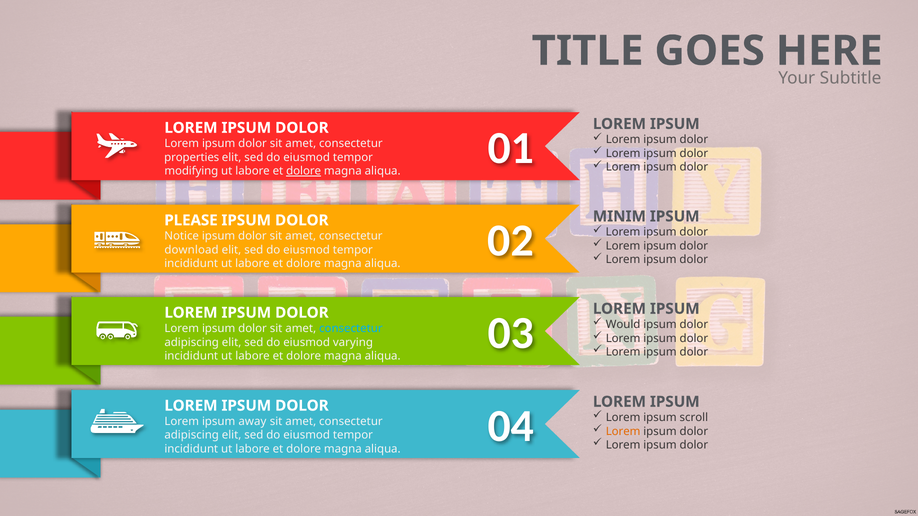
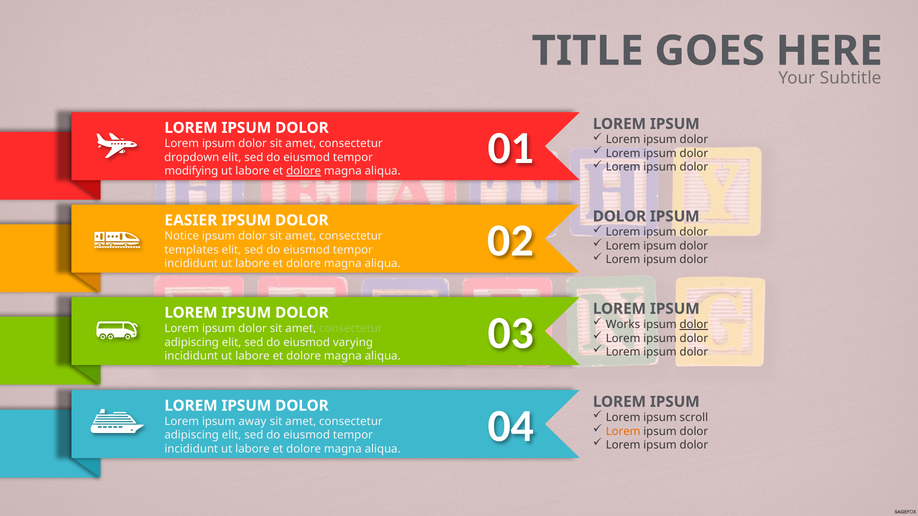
properties: properties -> dropdown
MINIM at (619, 217): MINIM -> DOLOR
PLEASE: PLEASE -> EASIER
download: download -> templates
Would: Would -> Works
dolor at (694, 325) underline: none -> present
consectetur at (351, 329) colour: light blue -> light green
